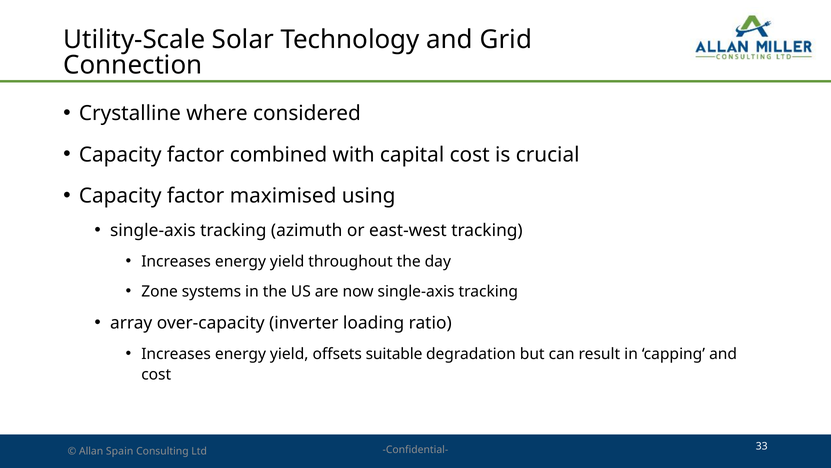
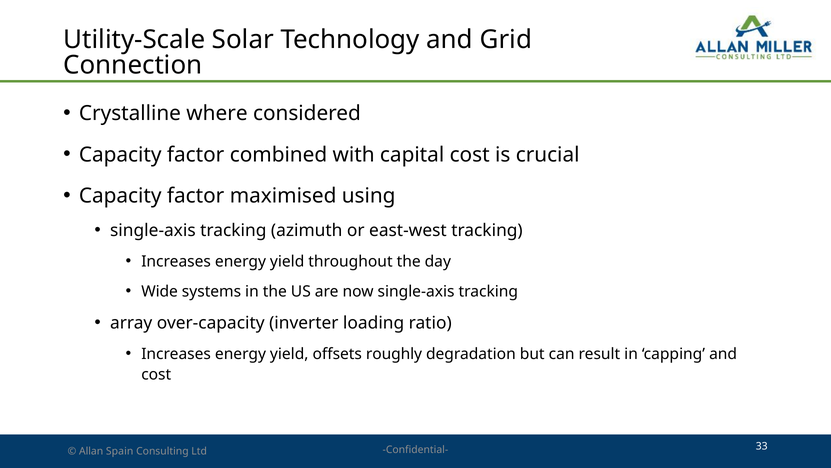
Zone: Zone -> Wide
suitable: suitable -> roughly
